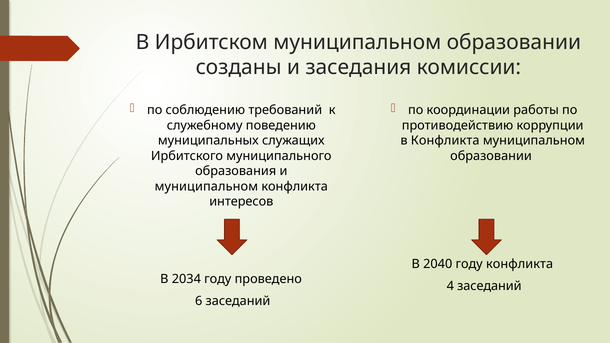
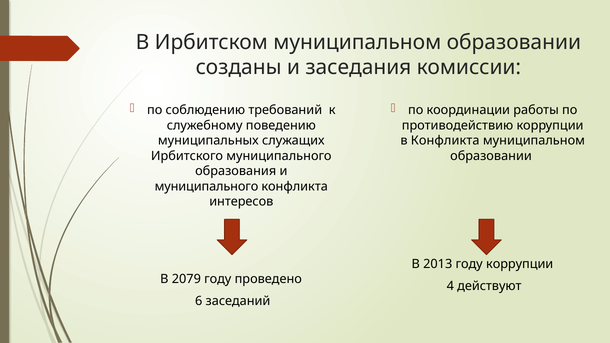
муниципальном at (206, 187): муниципальном -> муниципального
2040: 2040 -> 2013
году конфликта: конфликта -> коррупции
2034: 2034 -> 2079
4 заседаний: заседаний -> действуют
